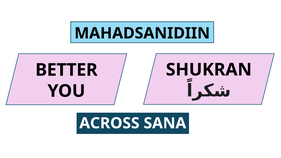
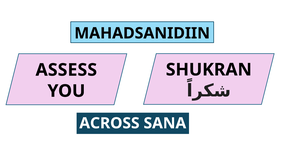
BETTER: BETTER -> ASSESS
